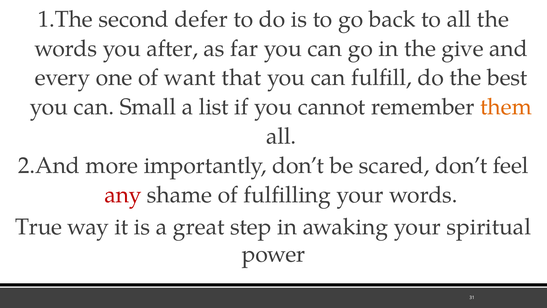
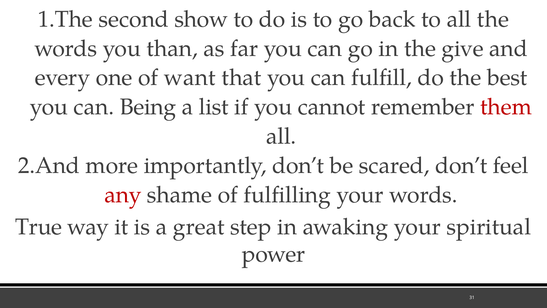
defer: defer -> show
after: after -> than
Small: Small -> Being
them colour: orange -> red
